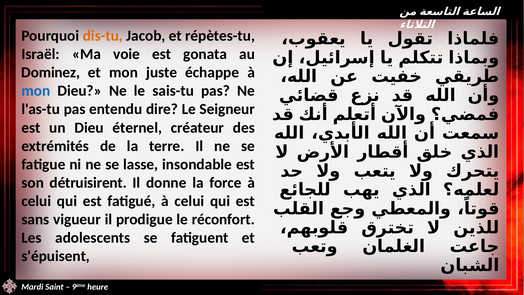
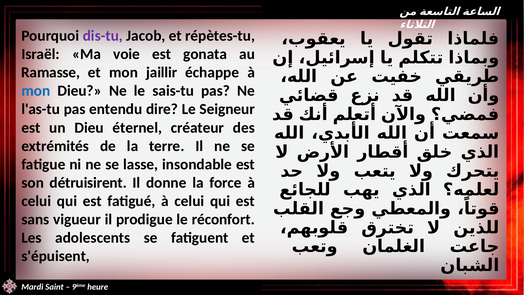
dis-tu colour: orange -> purple
Dominez: Dominez -> Ramasse
juste: juste -> jaillir
